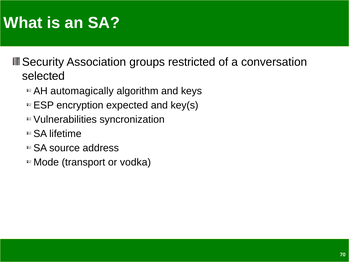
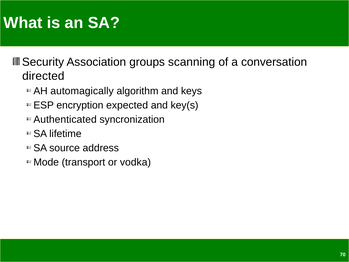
restricted: restricted -> scanning
selected: selected -> directed
Vulnerabilities: Vulnerabilities -> Authenticated
